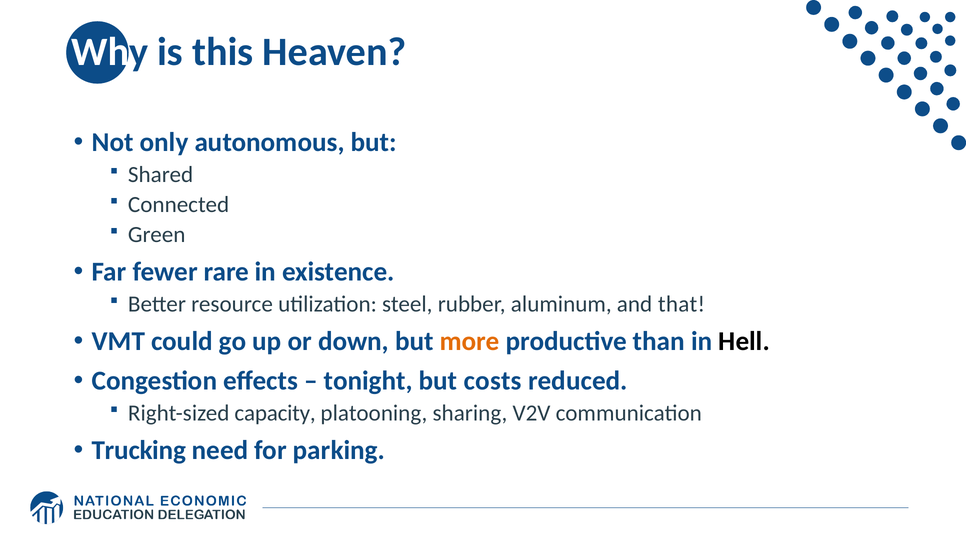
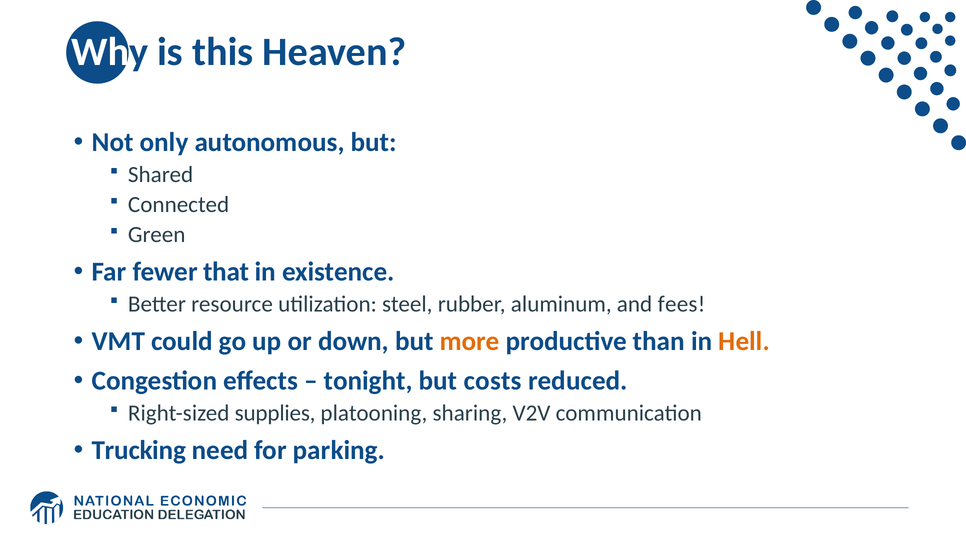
rare: rare -> that
that: that -> fees
Hell colour: black -> orange
capacity: capacity -> supplies
